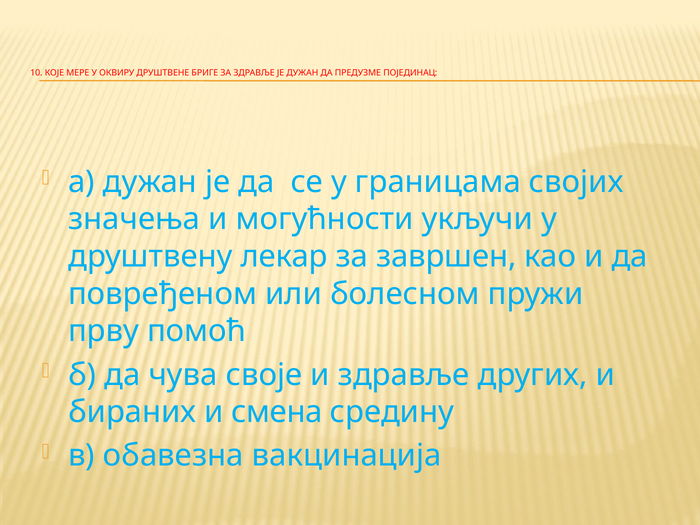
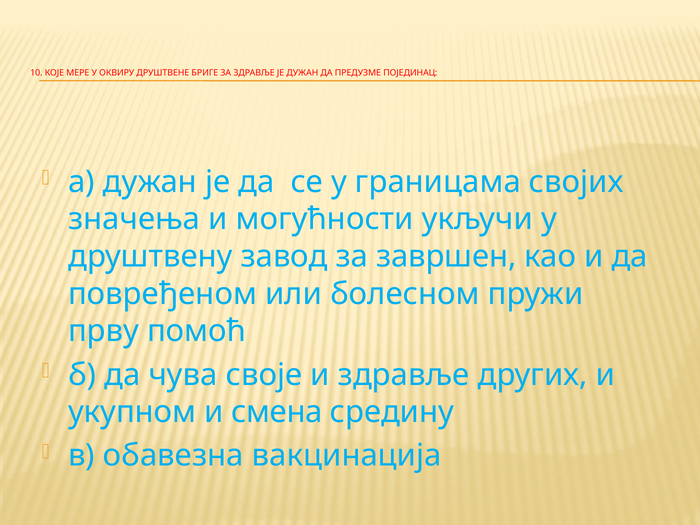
лекар: лекар -> завод
бираних: бираних -> укупном
